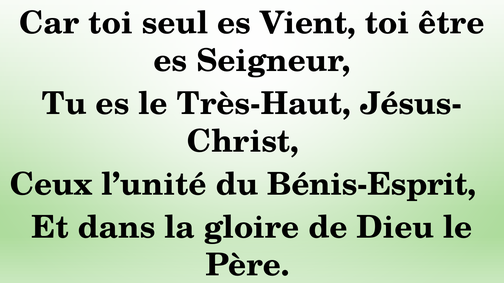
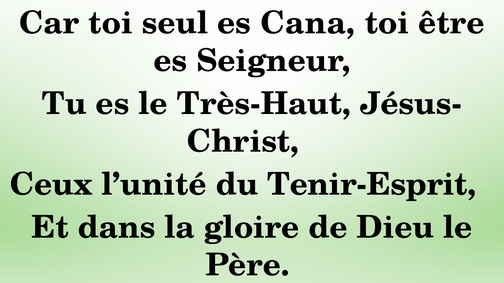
Vient: Vient -> Cana
Bénis-Esprit: Bénis-Esprit -> Tenir-Esprit
